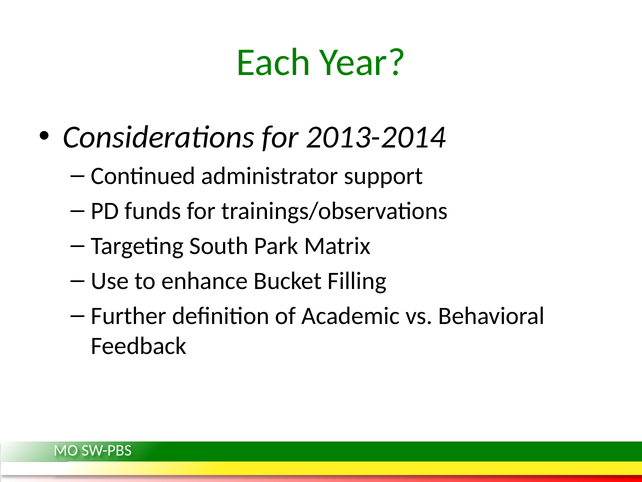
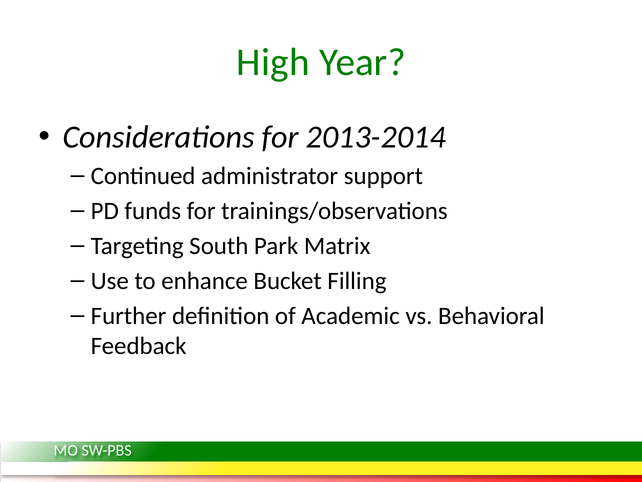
Each: Each -> High
